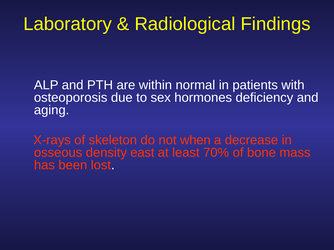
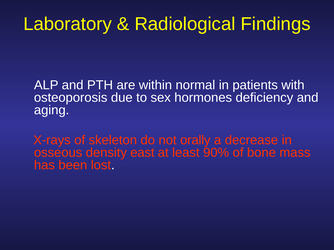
when: when -> orally
70%: 70% -> 90%
